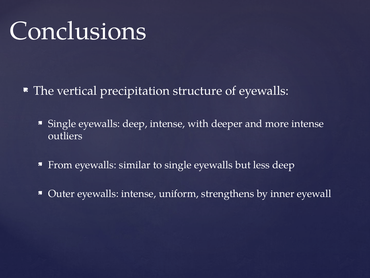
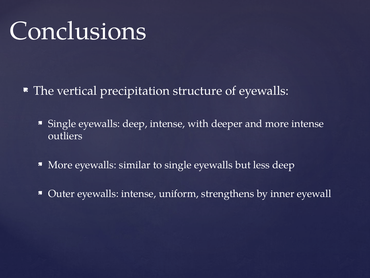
From at (60, 165): From -> More
